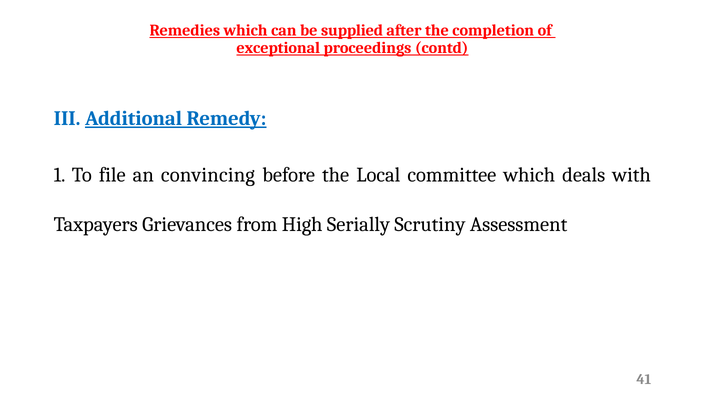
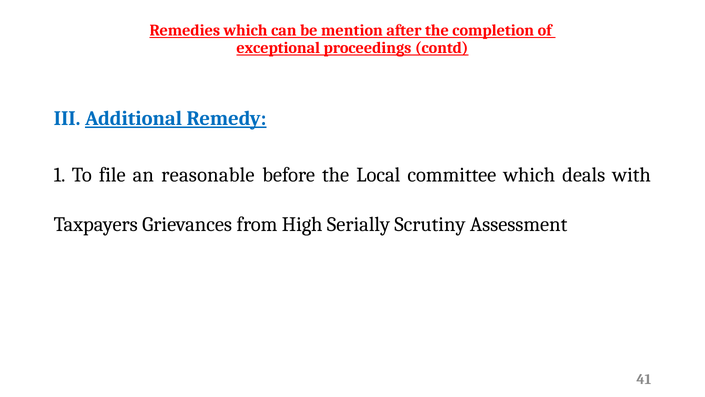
supplied: supplied -> mention
convincing: convincing -> reasonable
